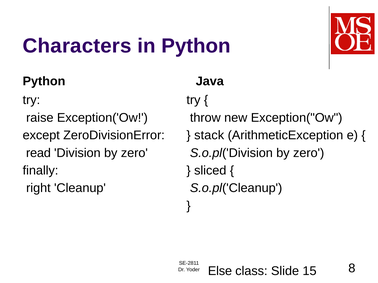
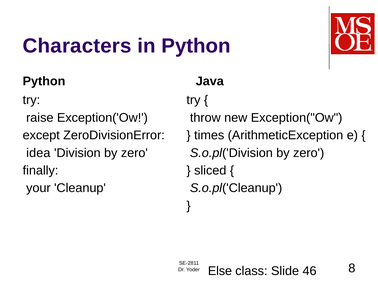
stack: stack -> times
read: read -> idea
right: right -> your
15: 15 -> 46
